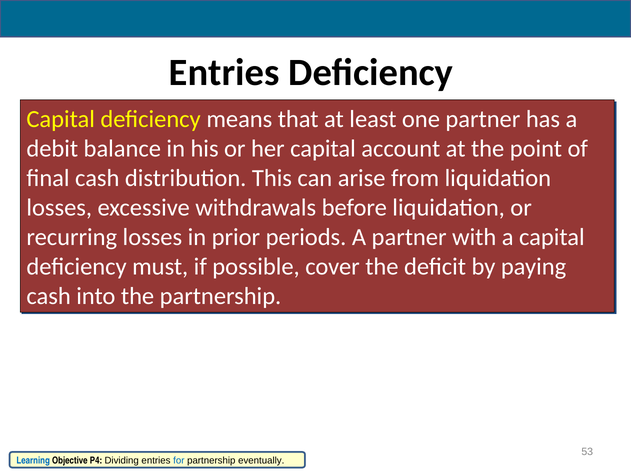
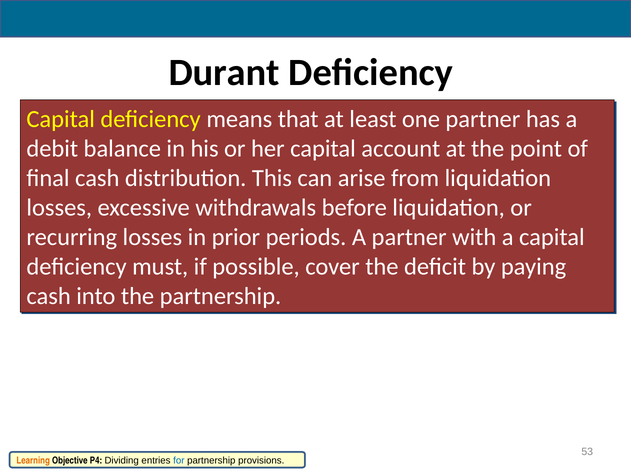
Entries at (224, 73): Entries -> Durant
Learning colour: blue -> orange
eventually: eventually -> provisions
